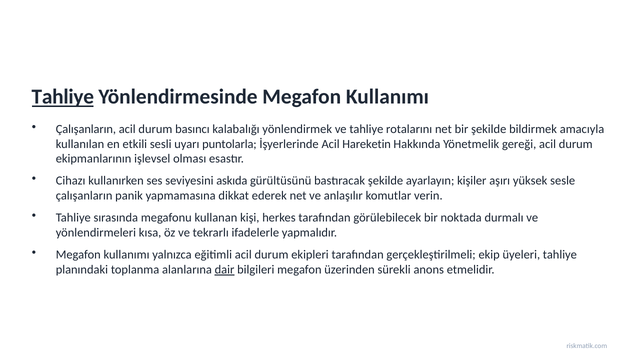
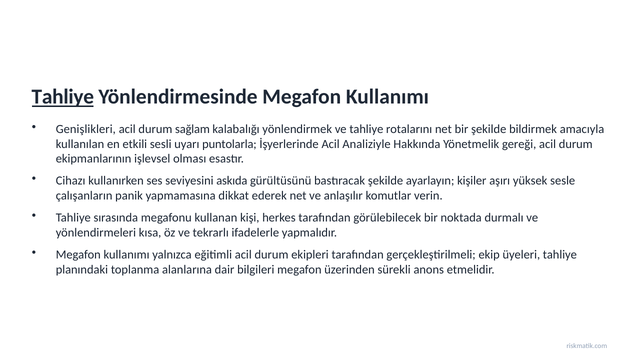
Çalışanların at (86, 129): Çalışanların -> Genişlikleri
basıncı: basıncı -> sağlam
Hareketin: Hareketin -> Analiziyle
dair underline: present -> none
